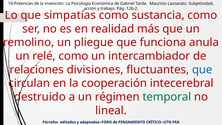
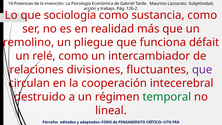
simpatías: simpatías -> sociología
anula: anula -> défait
que at (202, 70) colour: blue -> purple
